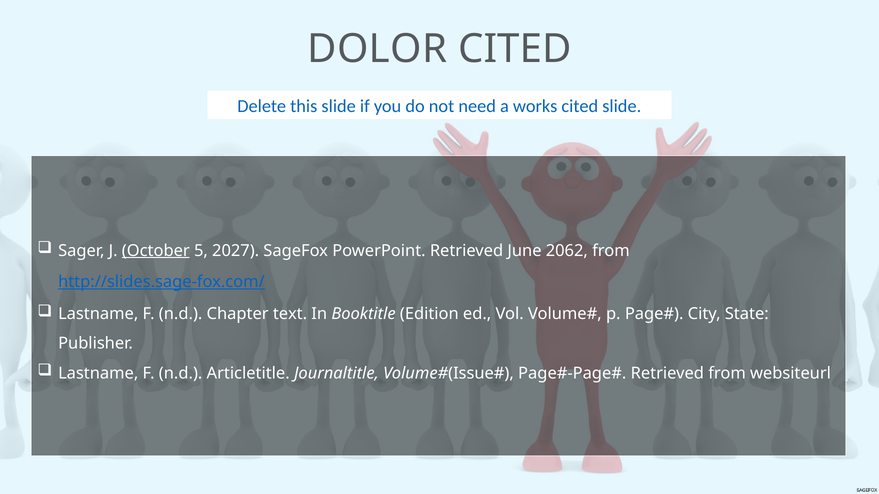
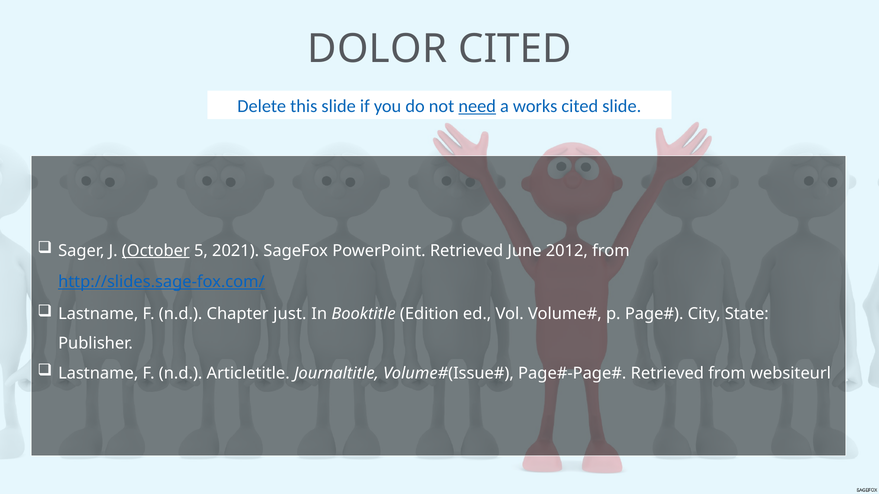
need underline: none -> present
2027: 2027 -> 2021
2062: 2062 -> 2012
text: text -> just
